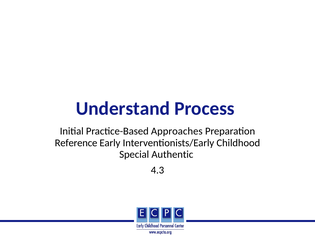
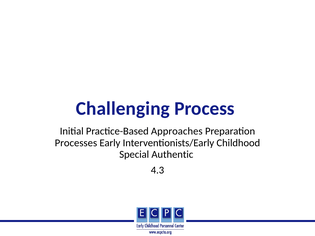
Understand: Understand -> Challenging
Reference: Reference -> Processes
